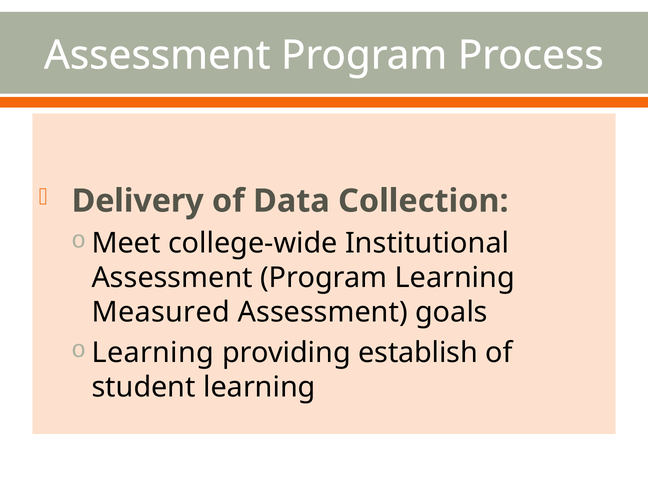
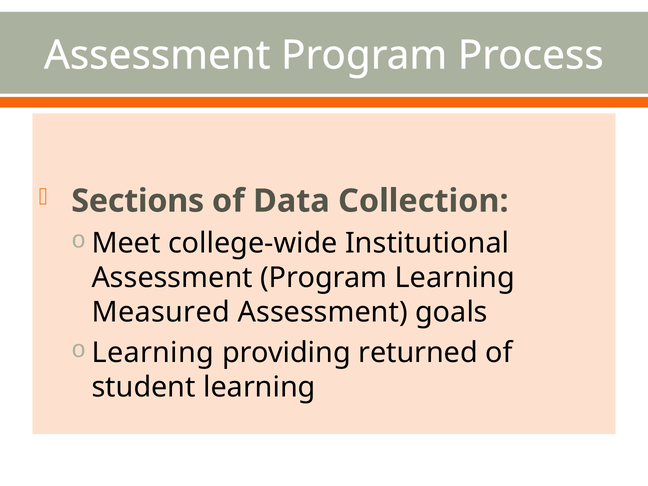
Delivery: Delivery -> Sections
establish: establish -> returned
